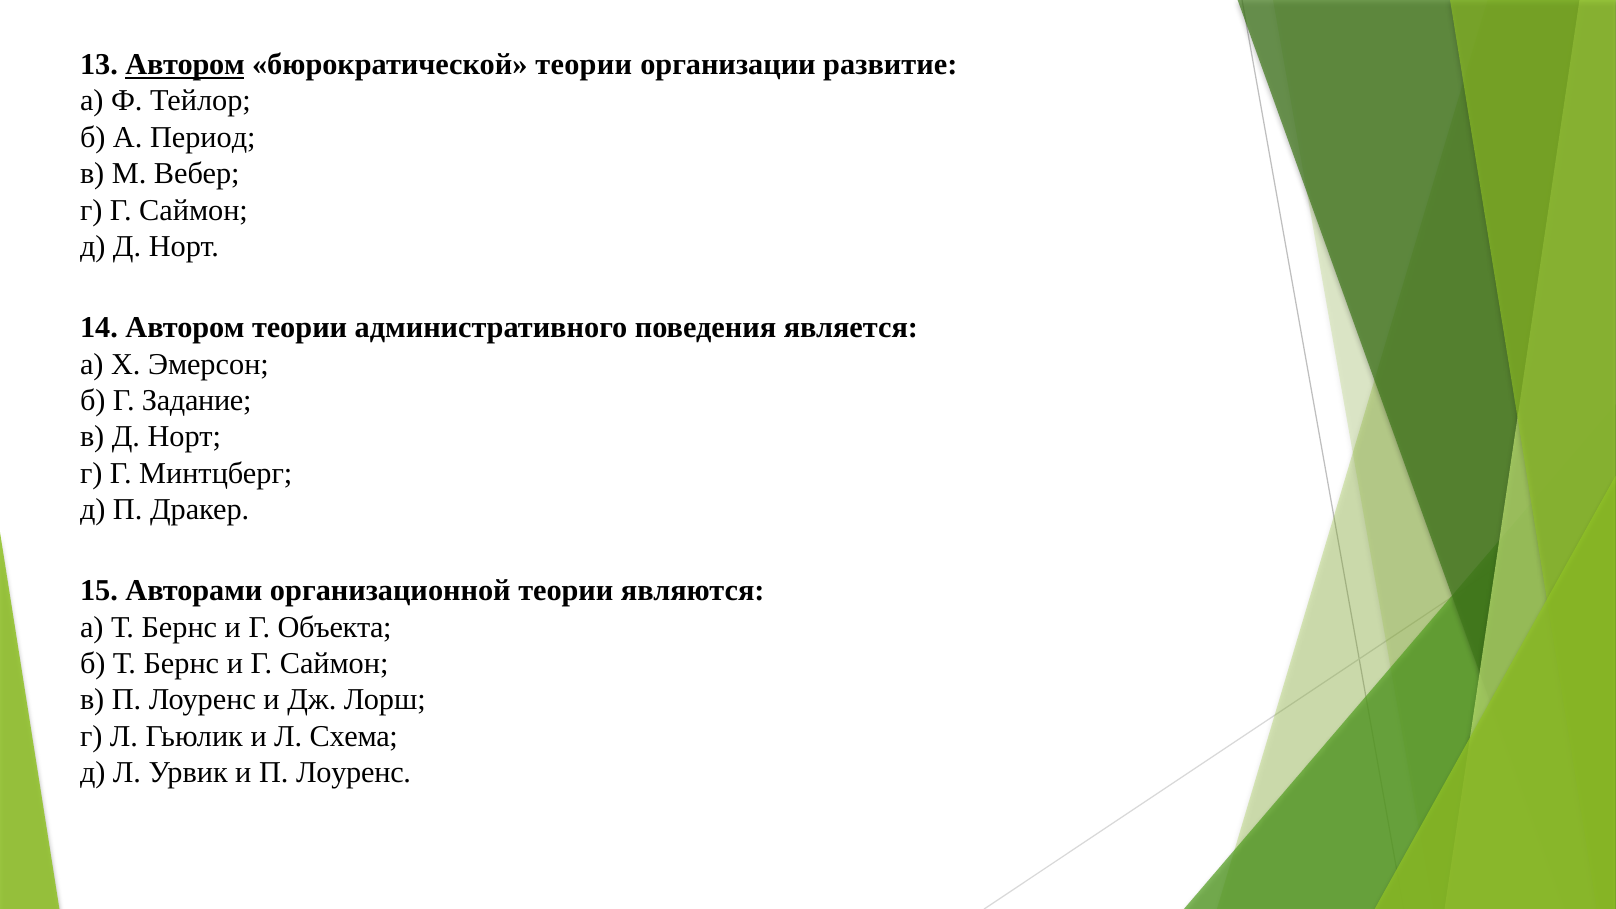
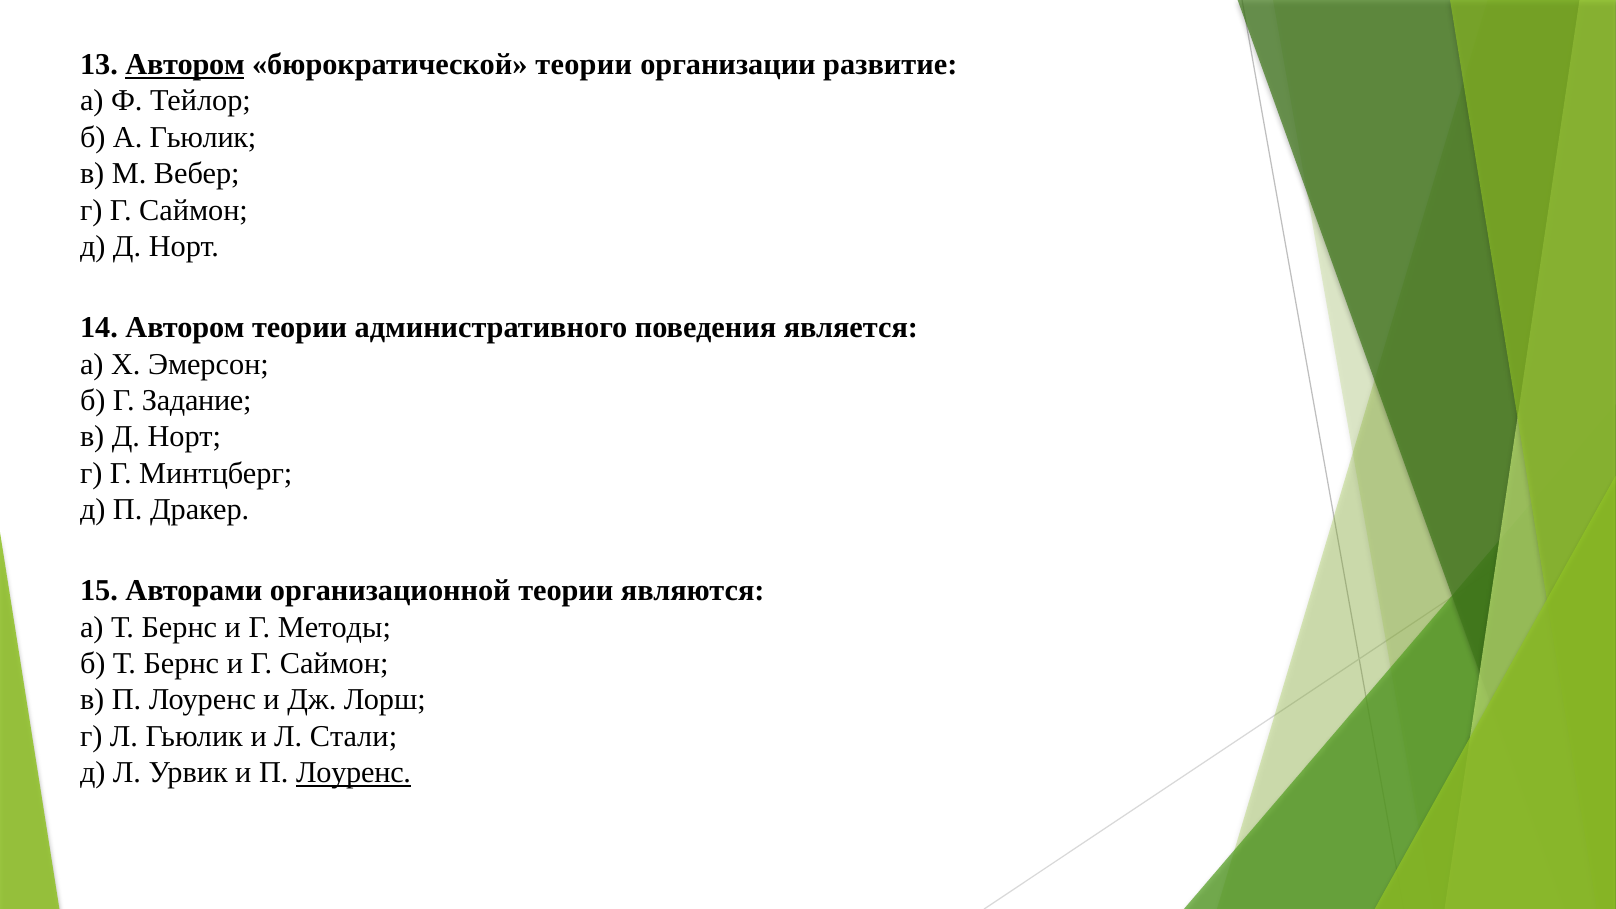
А Период: Период -> Гьюлик
Объекта: Объекта -> Методы
Схема: Схема -> Стали
Лоуренс at (354, 773) underline: none -> present
